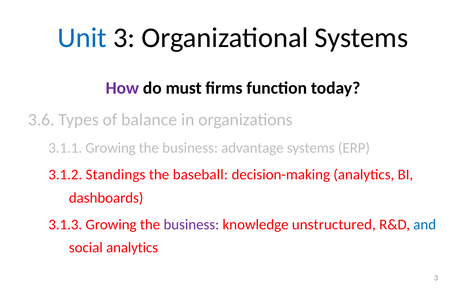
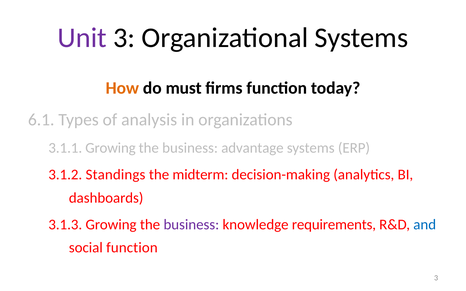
Unit colour: blue -> purple
How colour: purple -> orange
3.6: 3.6 -> 6.1
balance: balance -> analysis
baseball: baseball -> midterm
unstructured: unstructured -> requirements
social analytics: analytics -> function
